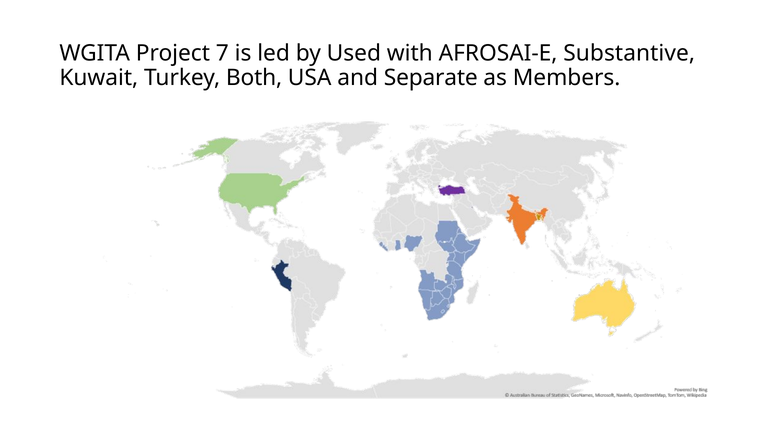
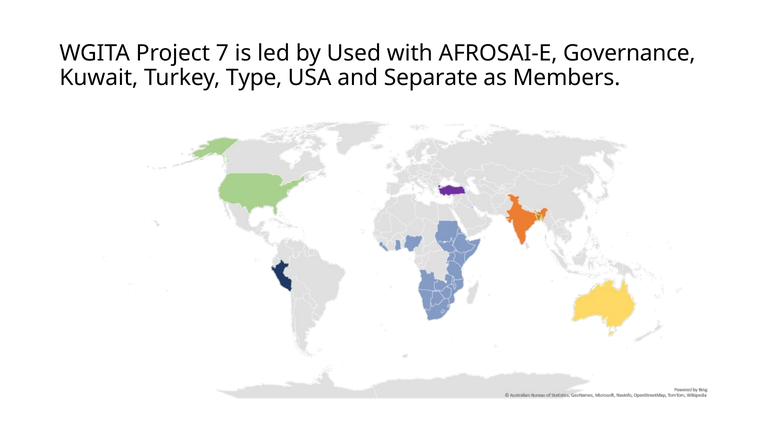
Substantive: Substantive -> Governance
Both: Both -> Type
